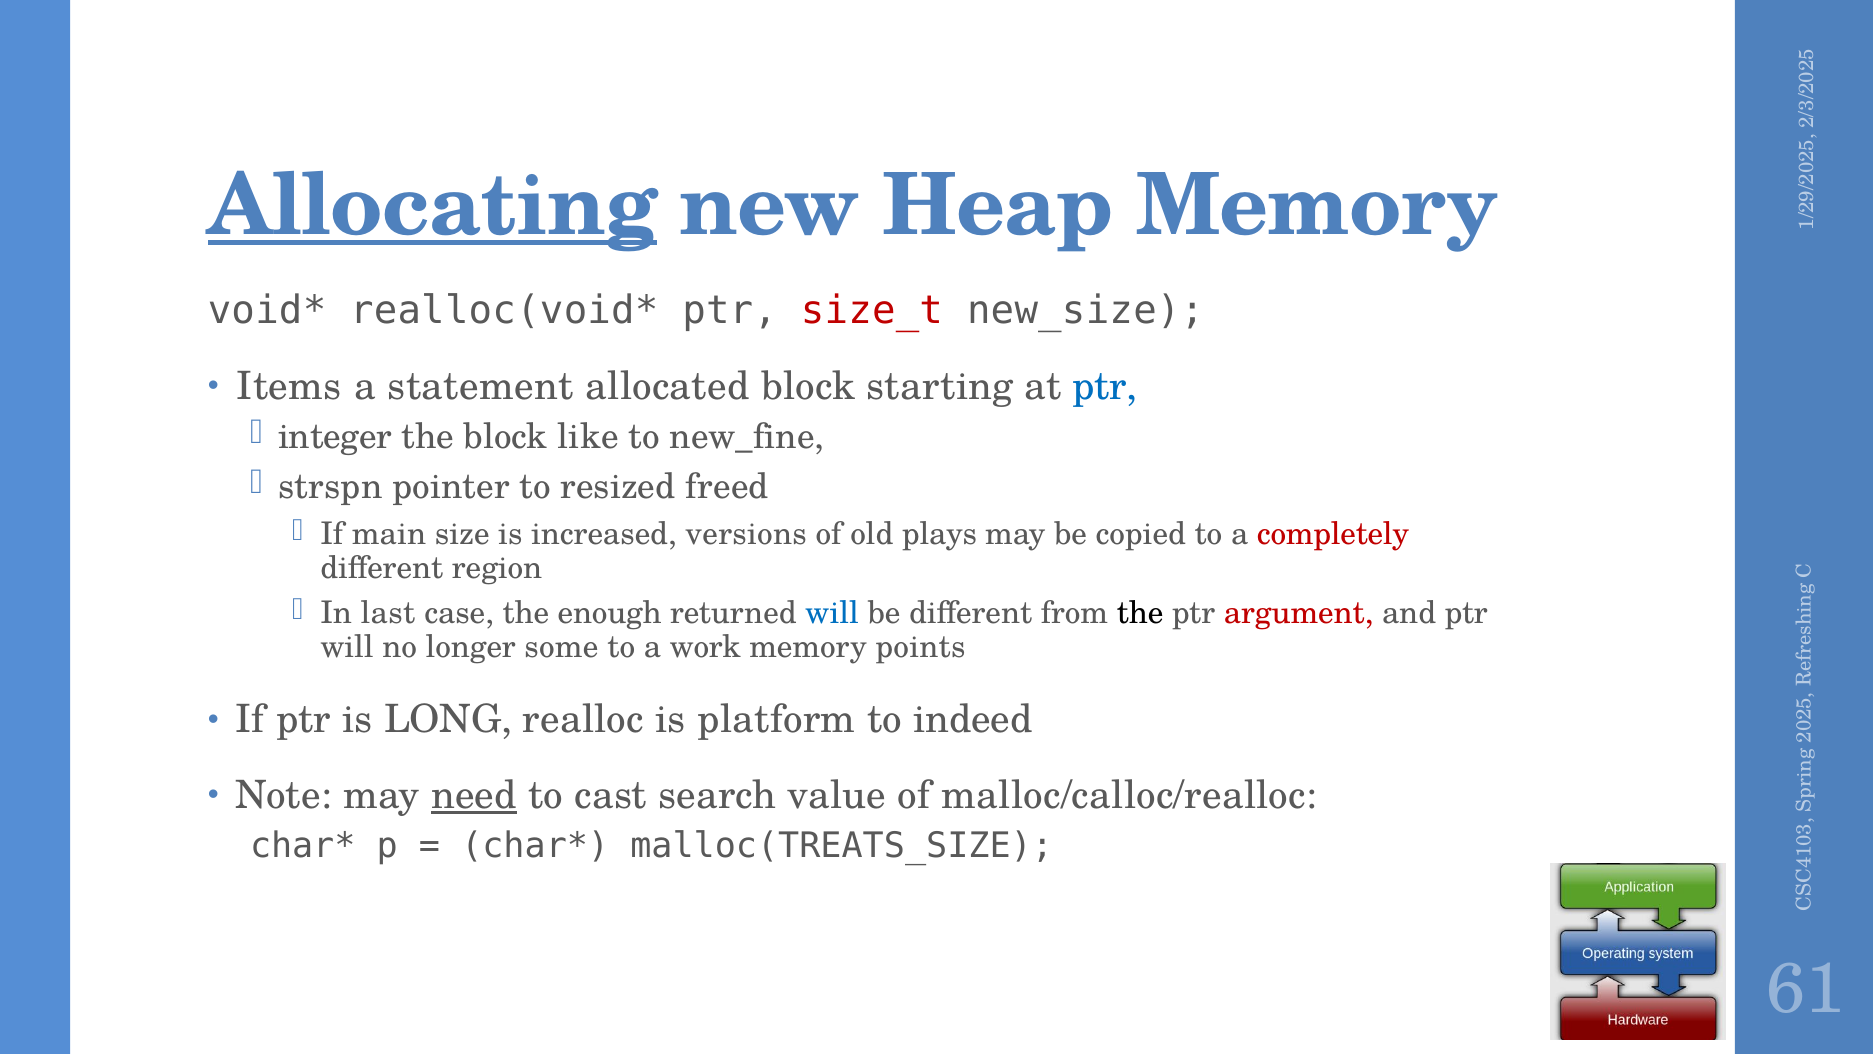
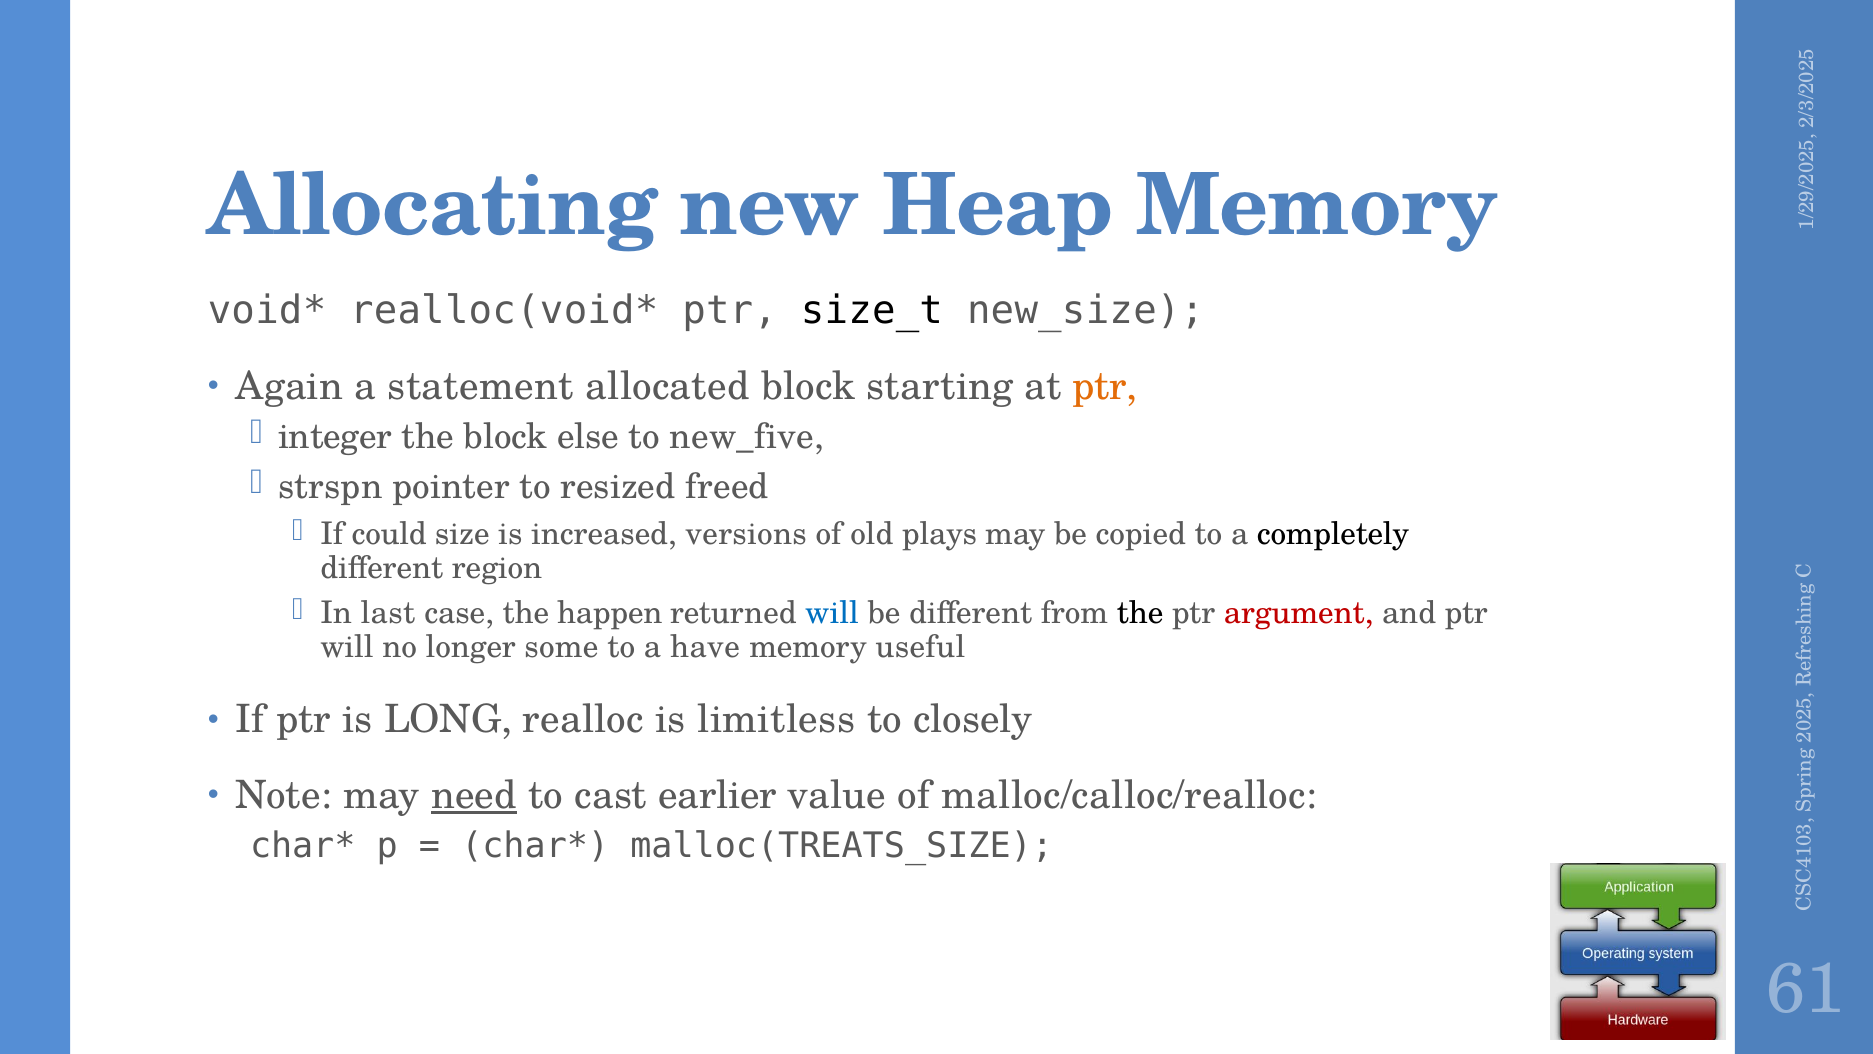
Allocating underline: present -> none
size_t colour: red -> black
Items: Items -> Again
ptr at (1105, 387) colour: blue -> orange
like: like -> else
new_fine: new_fine -> new_five
main: main -> could
completely colour: red -> black
enough: enough -> happen
work: work -> have
points: points -> useful
platform: platform -> limitless
indeed: indeed -> closely
search: search -> earlier
